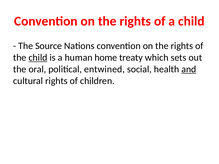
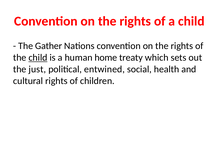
Source: Source -> Gather
oral: oral -> just
and underline: present -> none
